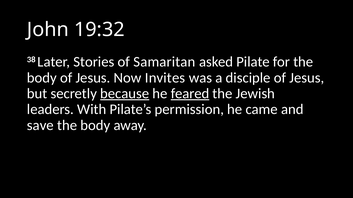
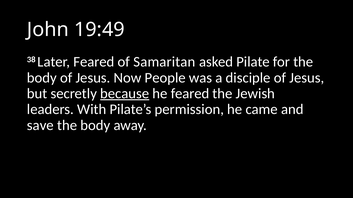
19:32: 19:32 -> 19:49
Later Stories: Stories -> Feared
Invites: Invites -> People
feared at (190, 94) underline: present -> none
